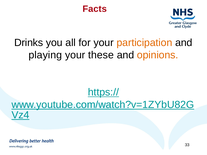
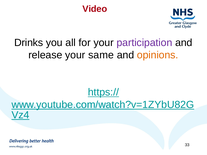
Facts: Facts -> Video
participation colour: orange -> purple
playing: playing -> release
these: these -> same
